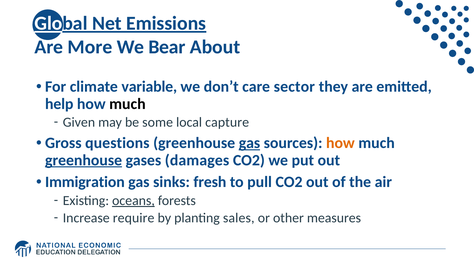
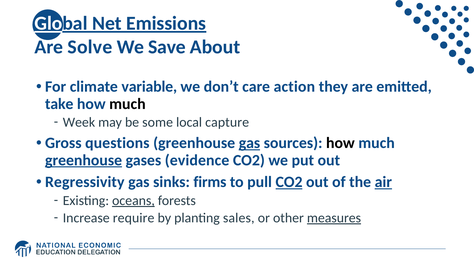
More: More -> Solve
Bear: Bear -> Save
sector: sector -> action
help: help -> take
Given: Given -> Week
how at (340, 143) colour: orange -> black
damages: damages -> evidence
Immigration: Immigration -> Regressivity
fresh: fresh -> firms
CO2 at (289, 183) underline: none -> present
air underline: none -> present
measures underline: none -> present
